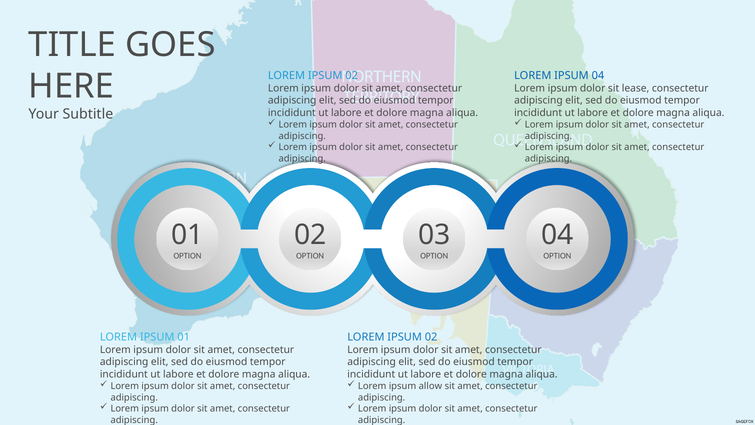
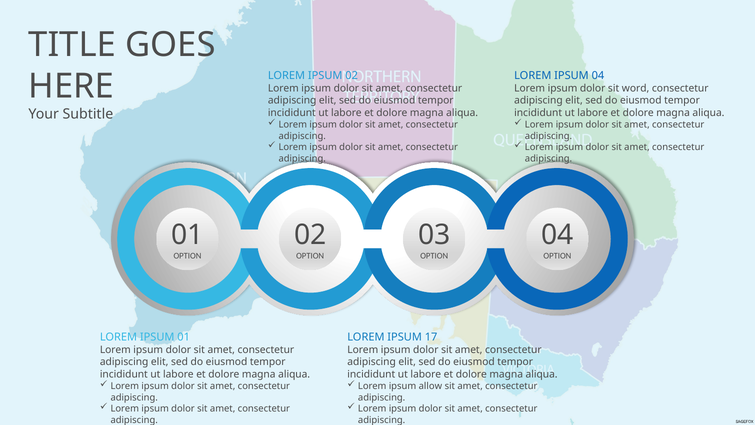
lease: lease -> word
02 at (431, 337): 02 -> 17
